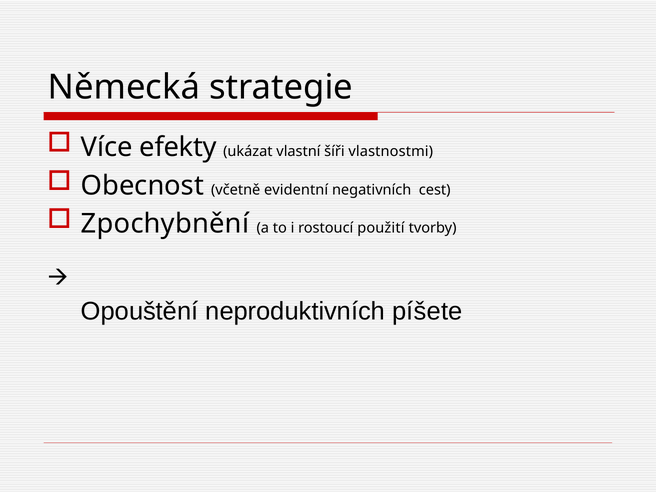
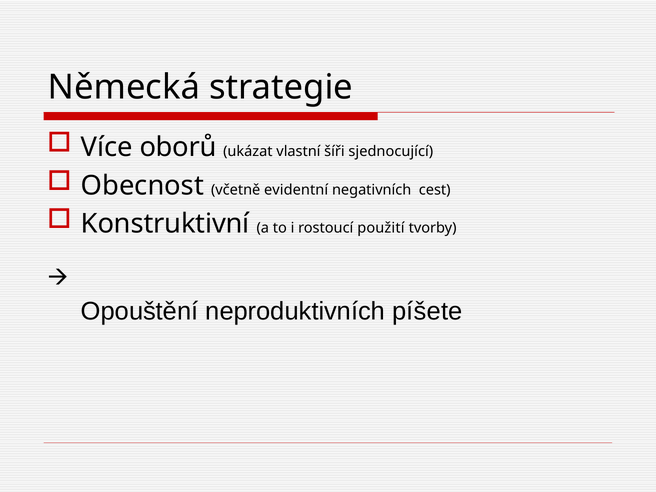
efekty: efekty -> oborů
vlastnostmi: vlastnostmi -> sjednocující
Zpochybnění: Zpochybnění -> Konstruktivní
